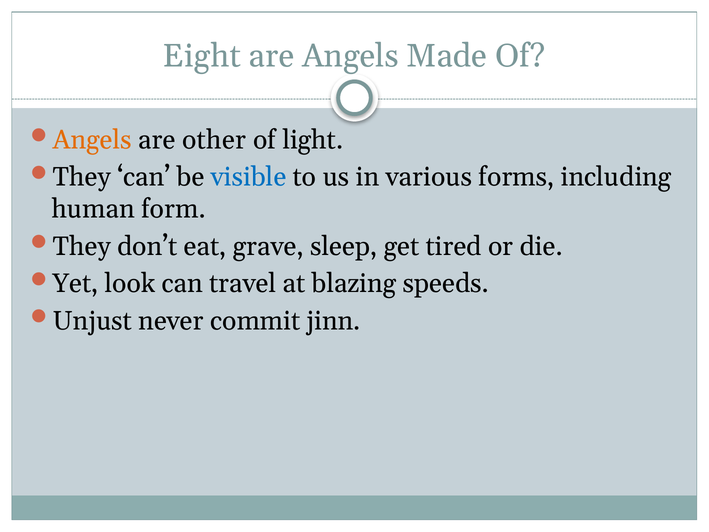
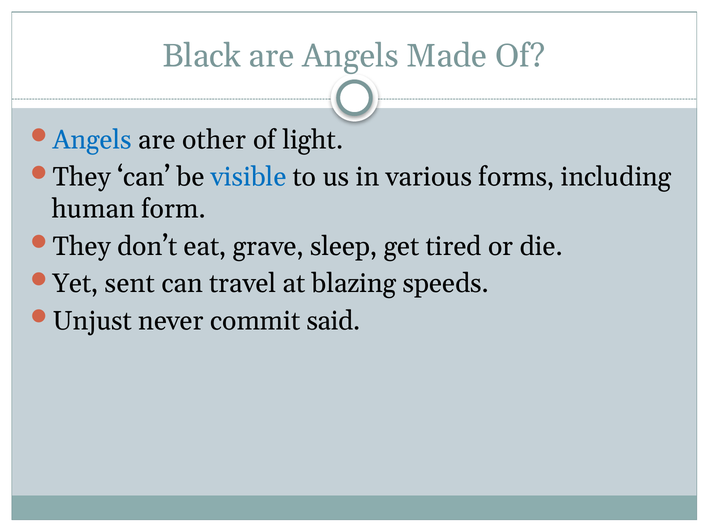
Eight: Eight -> Black
Angels at (92, 140) colour: orange -> blue
look: look -> sent
jinn: jinn -> said
